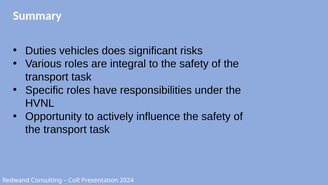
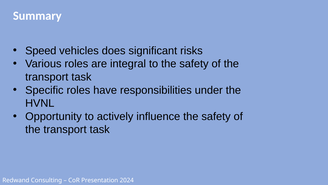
Duties: Duties -> Speed
